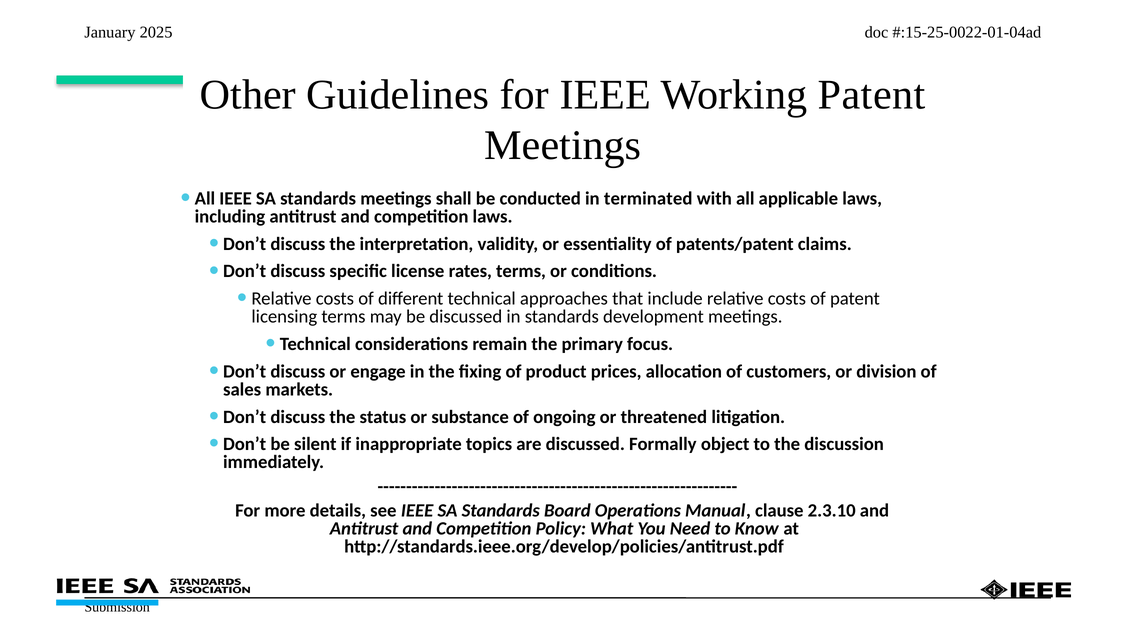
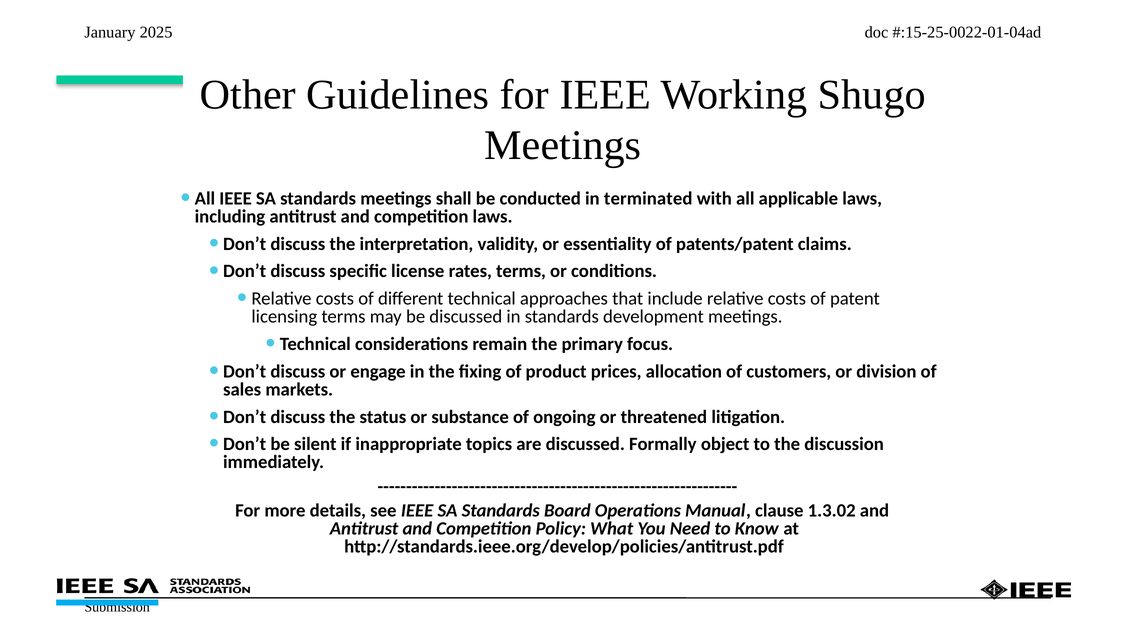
Working Patent: Patent -> Shugo
2.3.10: 2.3.10 -> 1.3.02
